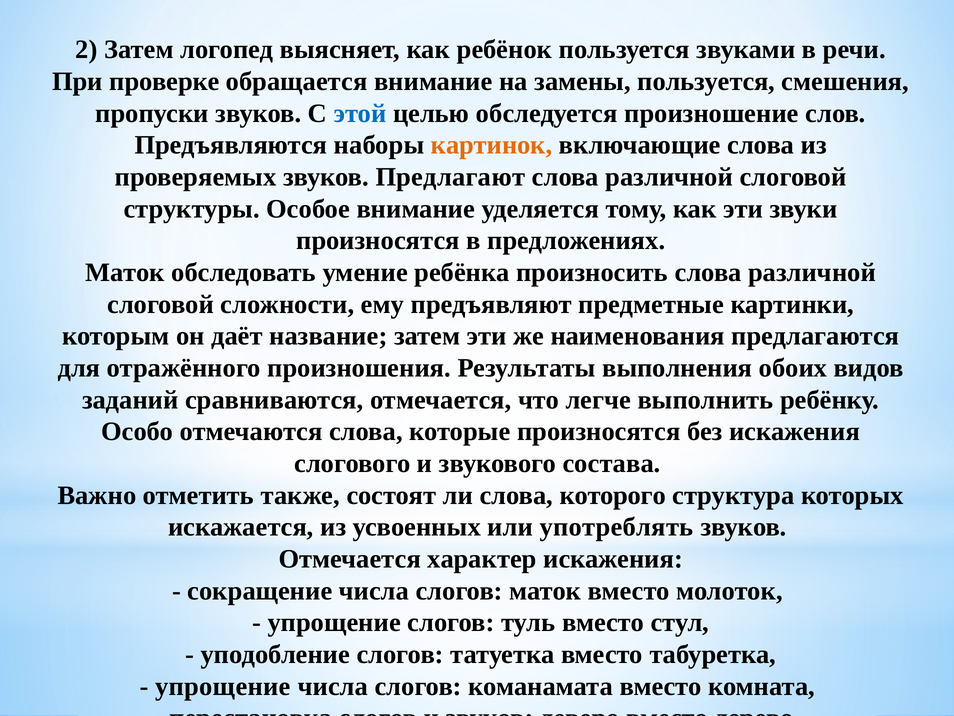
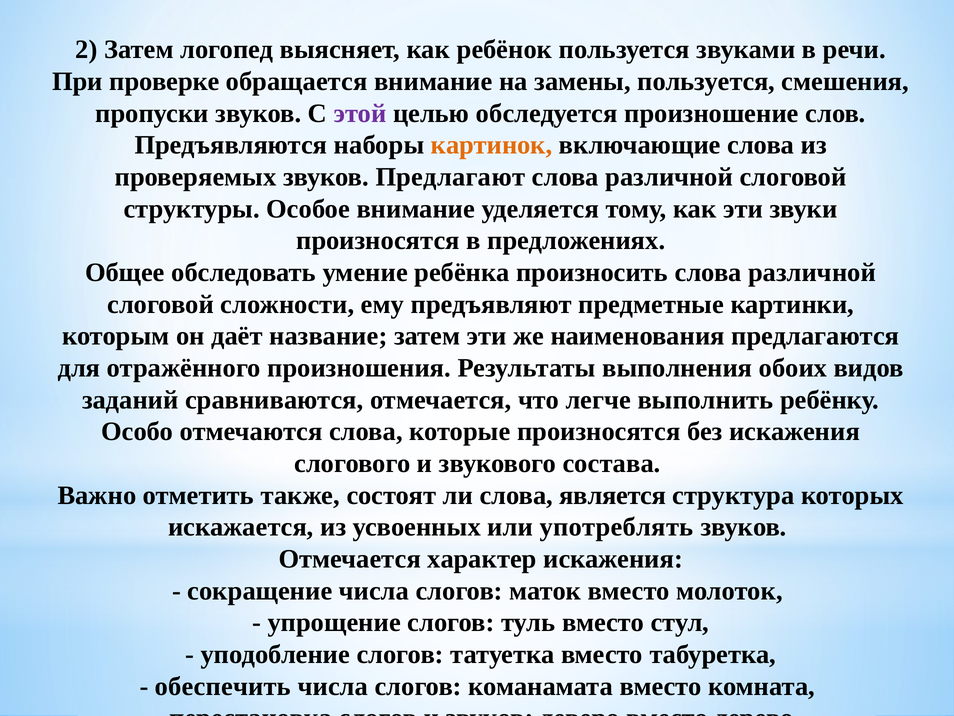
этой colour: blue -> purple
Маток at (125, 272): Маток -> Общее
которого: которого -> является
упрощение at (223, 686): упрощение -> обеспечить
